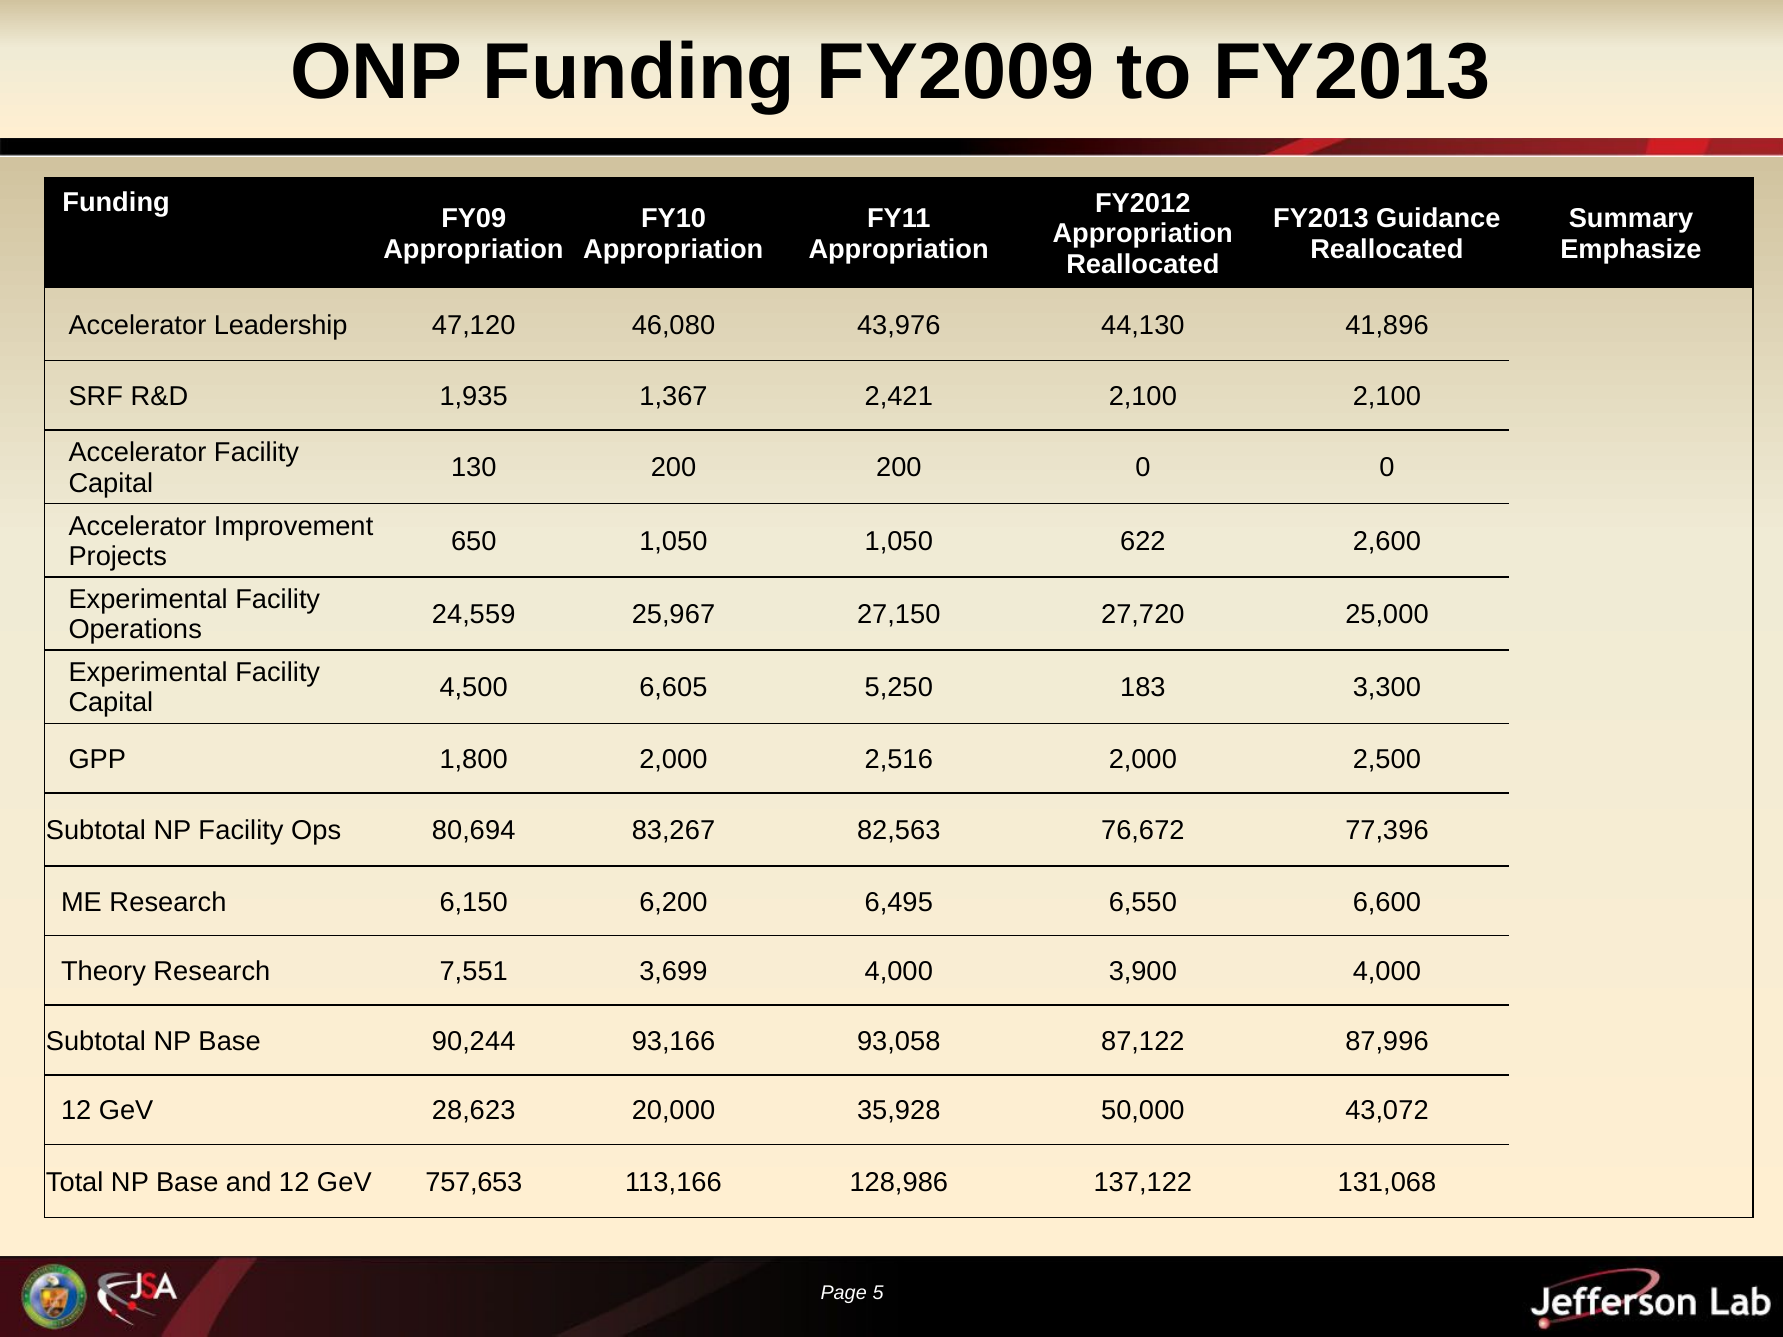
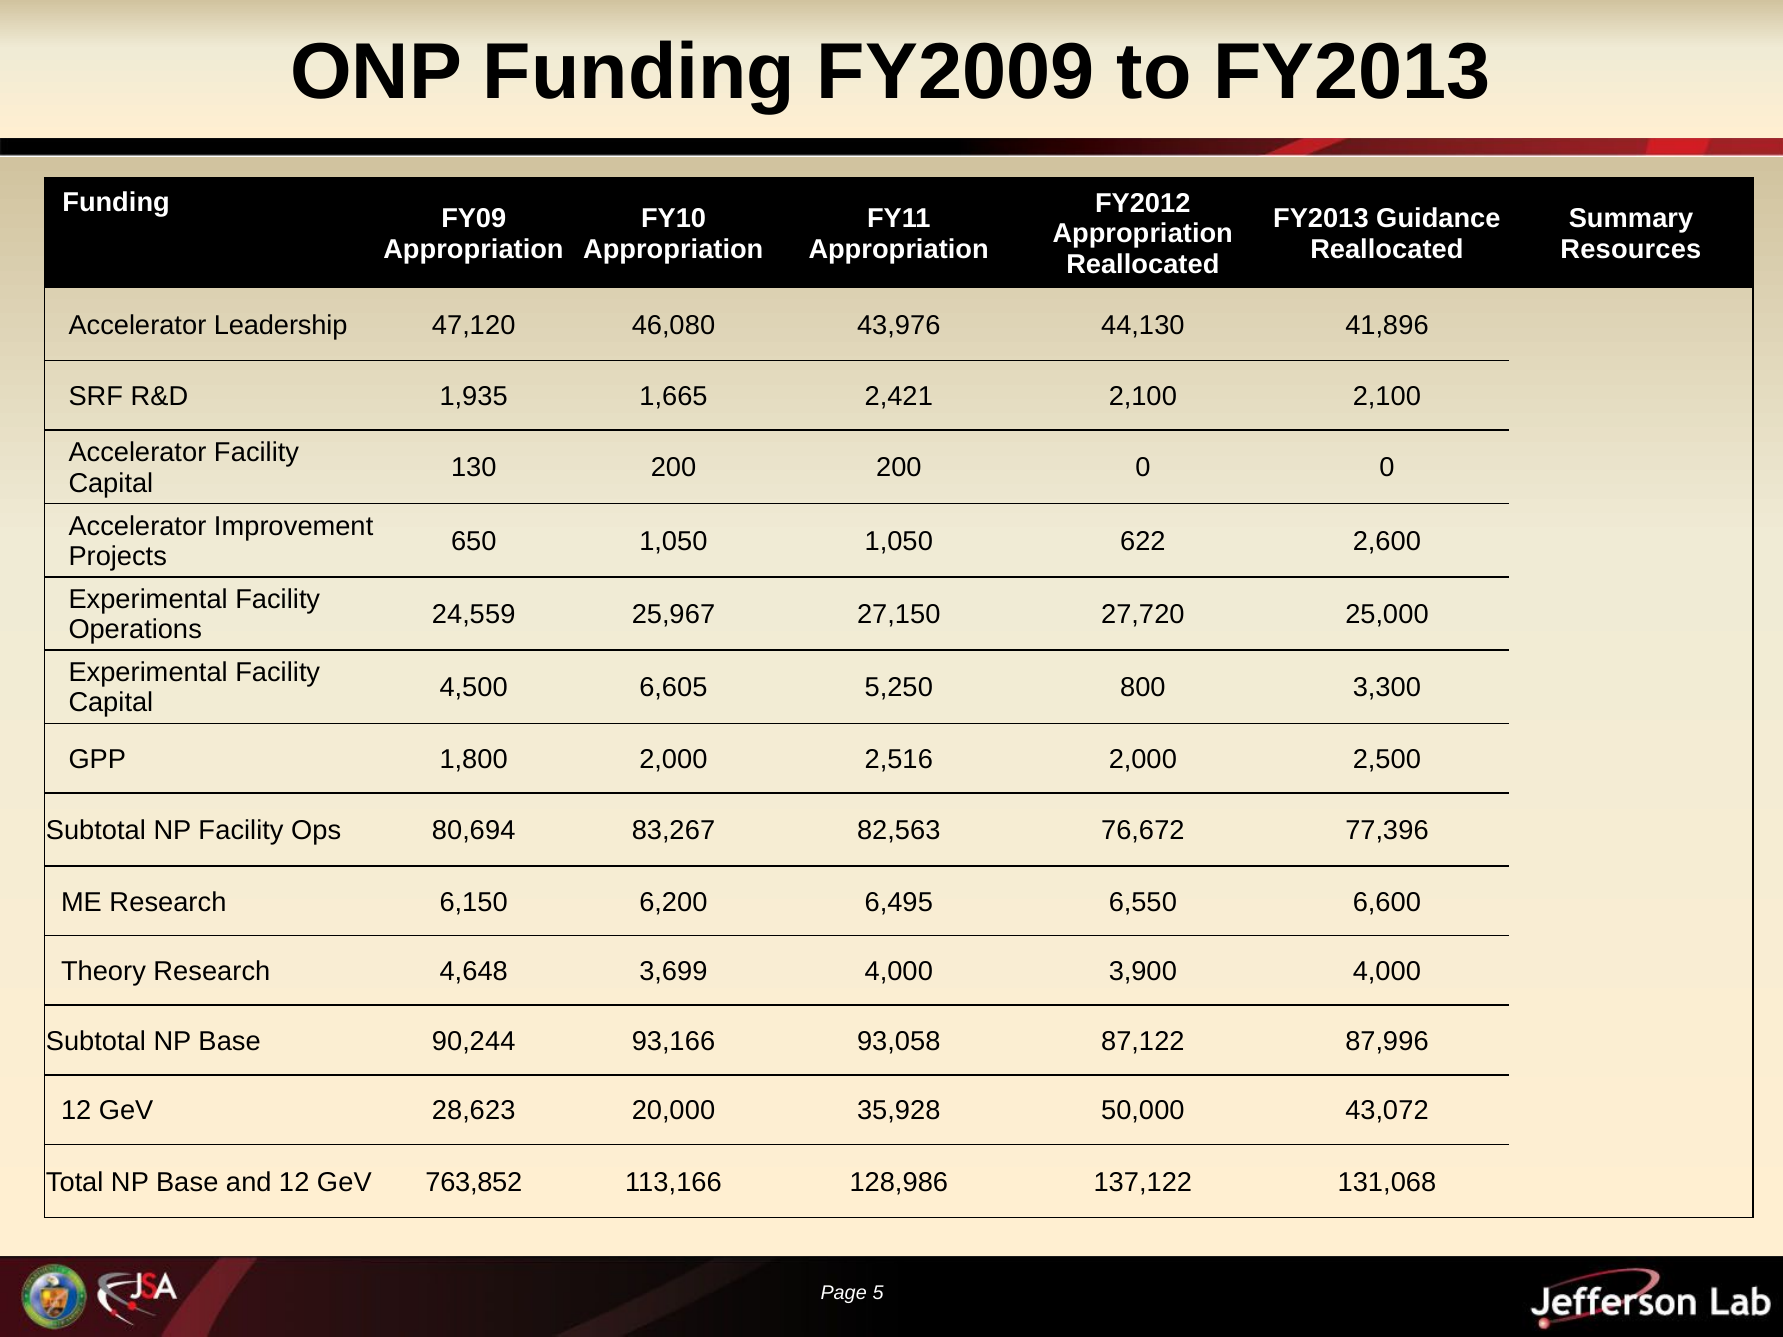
Emphasize: Emphasize -> Resources
1,367: 1,367 -> 1,665
183: 183 -> 800
7,551: 7,551 -> 4,648
757,653: 757,653 -> 763,852
